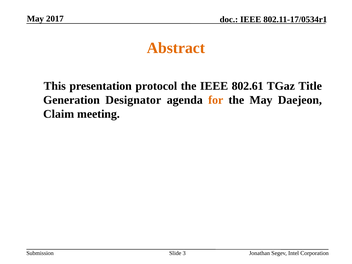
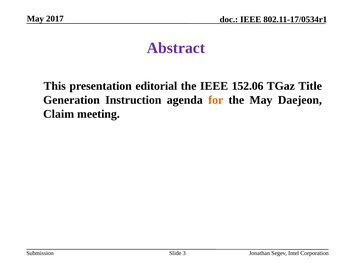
Abstract colour: orange -> purple
protocol: protocol -> editorial
802.61: 802.61 -> 152.06
Designator: Designator -> Instruction
